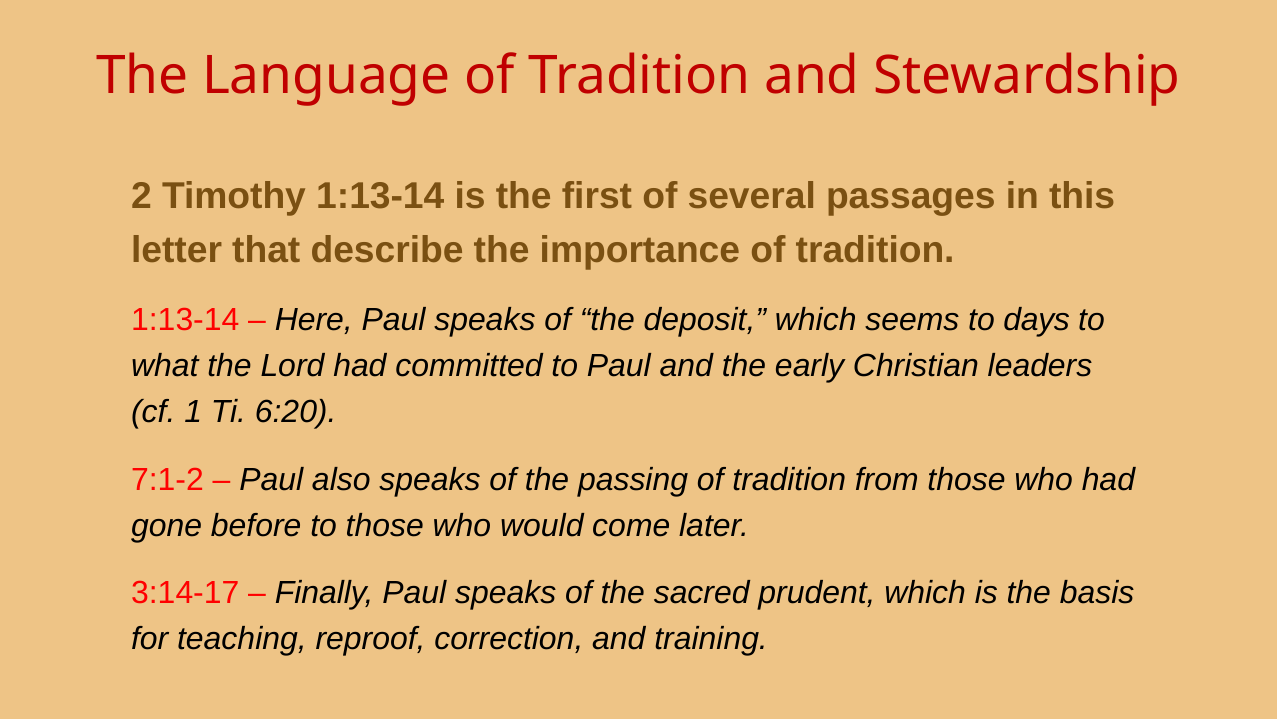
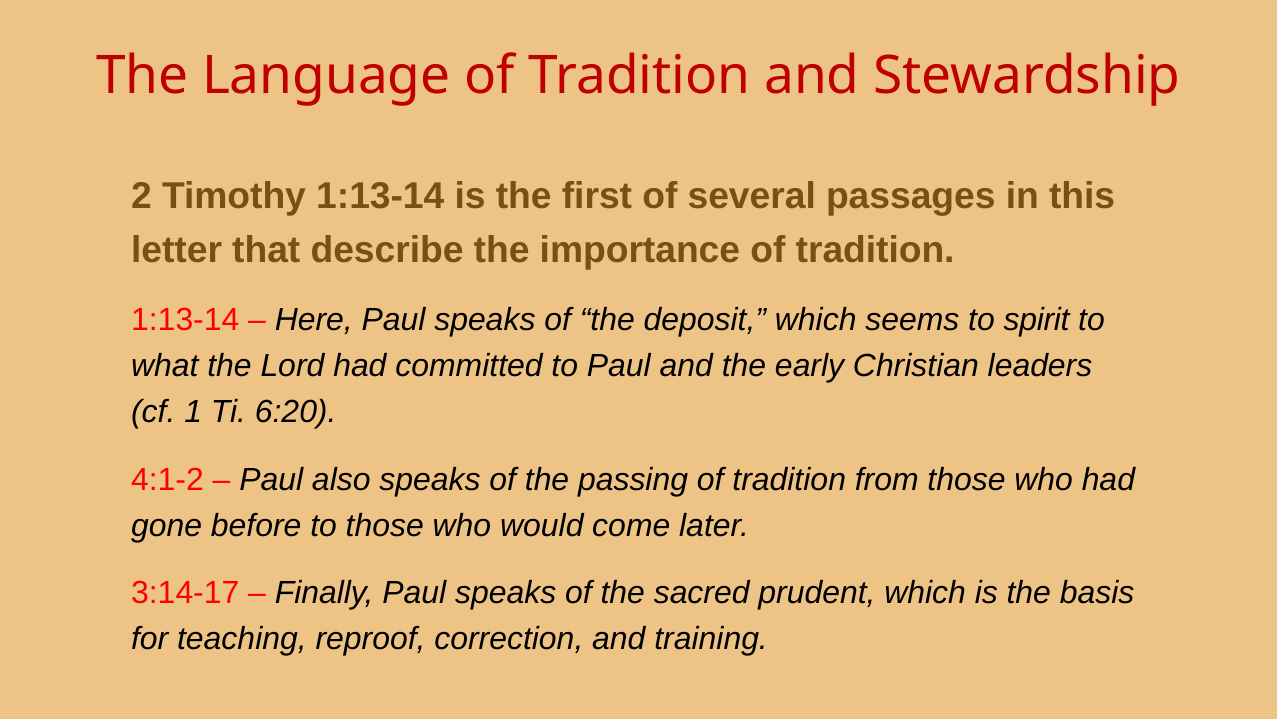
days: days -> spirit
7:1-2: 7:1-2 -> 4:1-2
